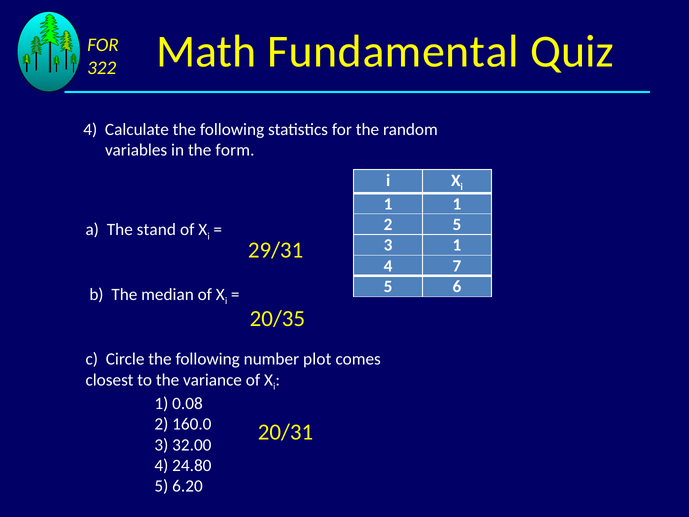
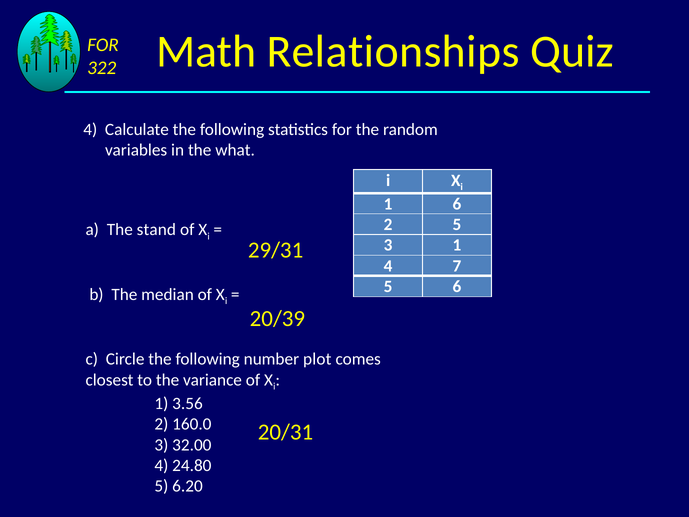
Fundamental: Fundamental -> Relationships
form: form -> what
1 1: 1 -> 6
20/35: 20/35 -> 20/39
0.08: 0.08 -> 3.56
